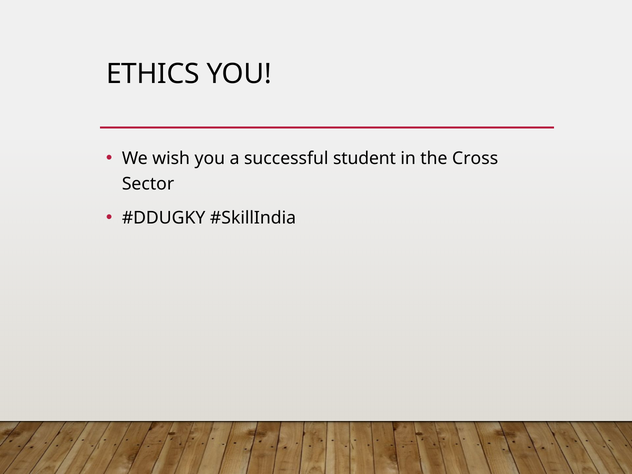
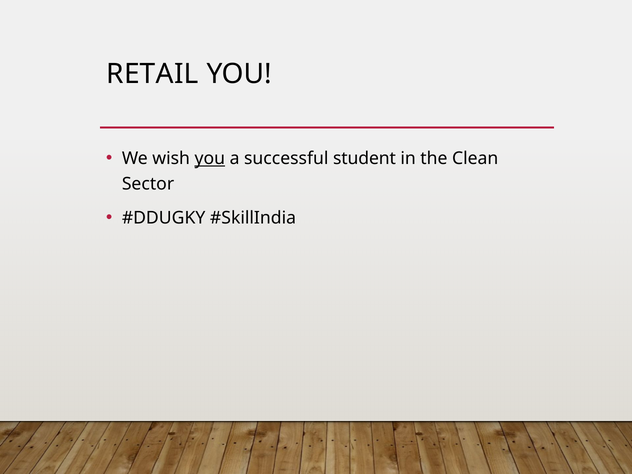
ETHICS: ETHICS -> RETAIL
you at (210, 158) underline: none -> present
Cross: Cross -> Clean
